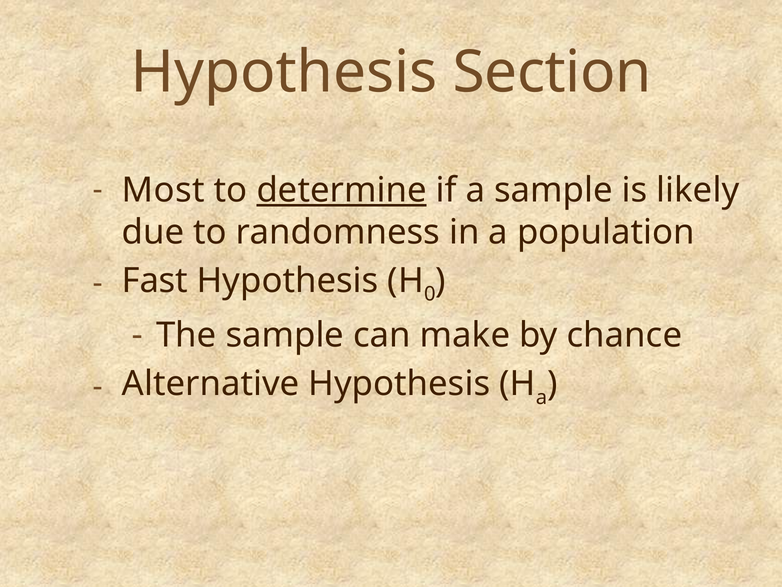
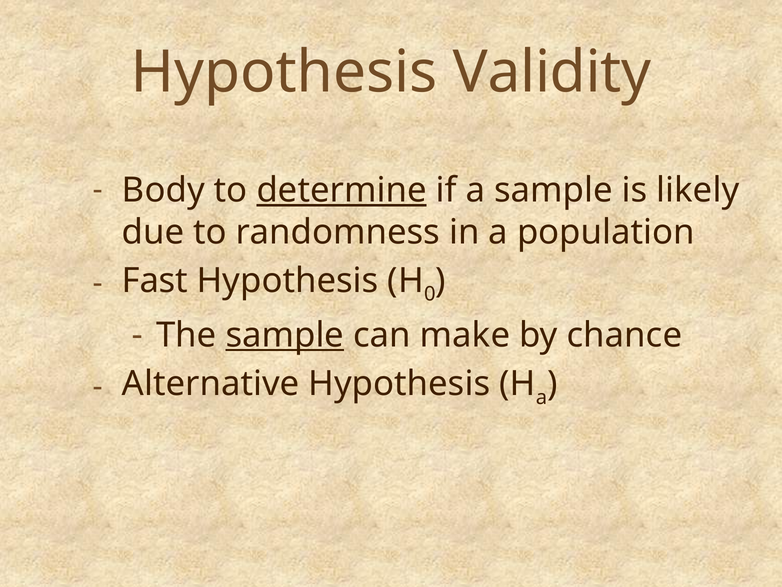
Section: Section -> Validity
Most: Most -> Body
sample at (285, 335) underline: none -> present
